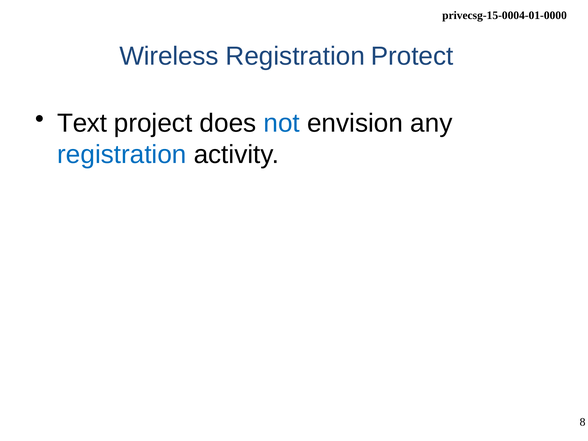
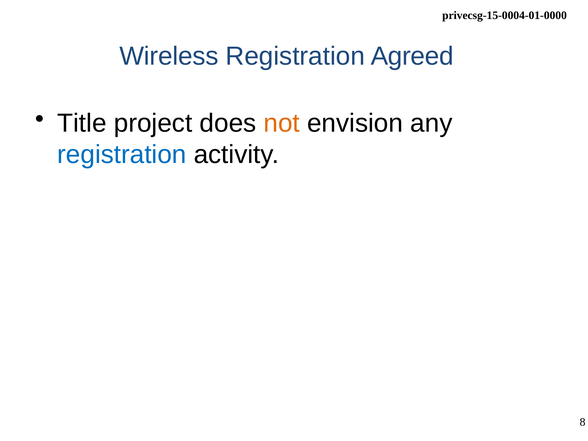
Protect: Protect -> Agreed
Text: Text -> Title
not colour: blue -> orange
